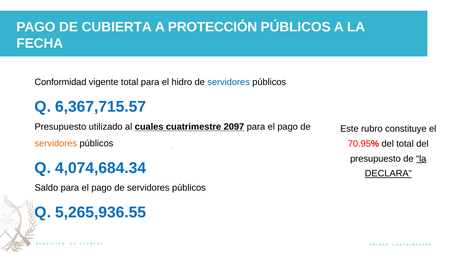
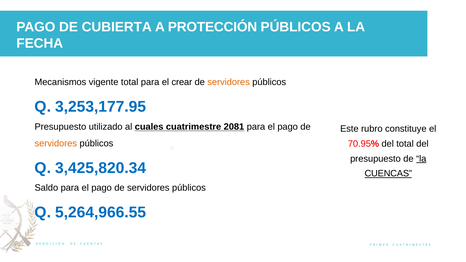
Conformidad: Conformidad -> Mecanismos
hidro: hidro -> crear
servidores at (229, 82) colour: blue -> orange
6,367,715.57: 6,367,715.57 -> 3,253,177.95
2097: 2097 -> 2081
4,074,684.34: 4,074,684.34 -> 3,425,820.34
DECLARA: DECLARA -> CUENCAS
5,265,936.55: 5,265,936.55 -> 5,264,966.55
